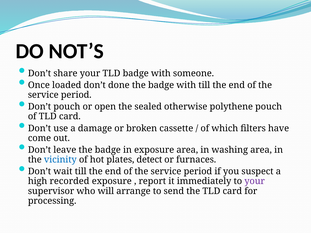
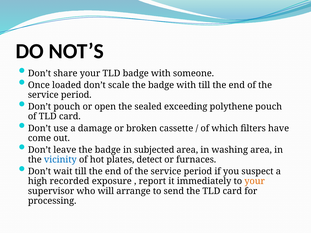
done: done -> scale
otherwise: otherwise -> exceeding
in exposure: exposure -> subjected
your at (255, 181) colour: purple -> orange
